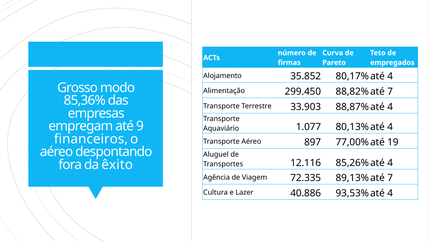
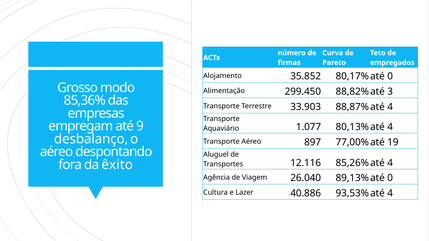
4 at (390, 77): 4 -> 0
7 at (390, 92): 7 -> 3
financeiros: financeiros -> desbalanço
72.335: 72.335 -> 26.040
7 at (390, 178): 7 -> 0
